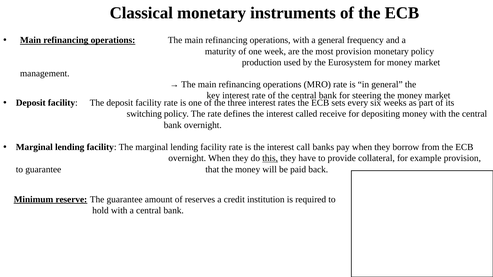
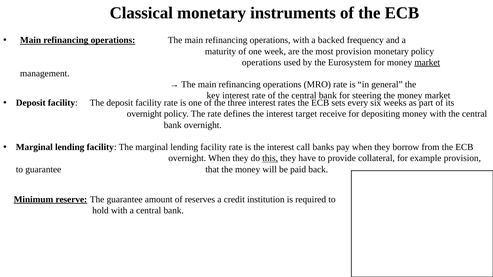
a general: general -> backed
production at (262, 62): production -> operations
market at (427, 62) underline: none -> present
switching at (144, 114): switching -> overnight
called: called -> target
